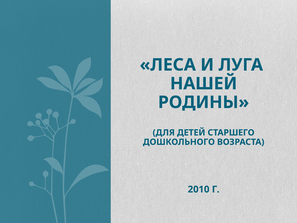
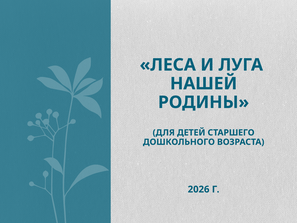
2010: 2010 -> 2026
